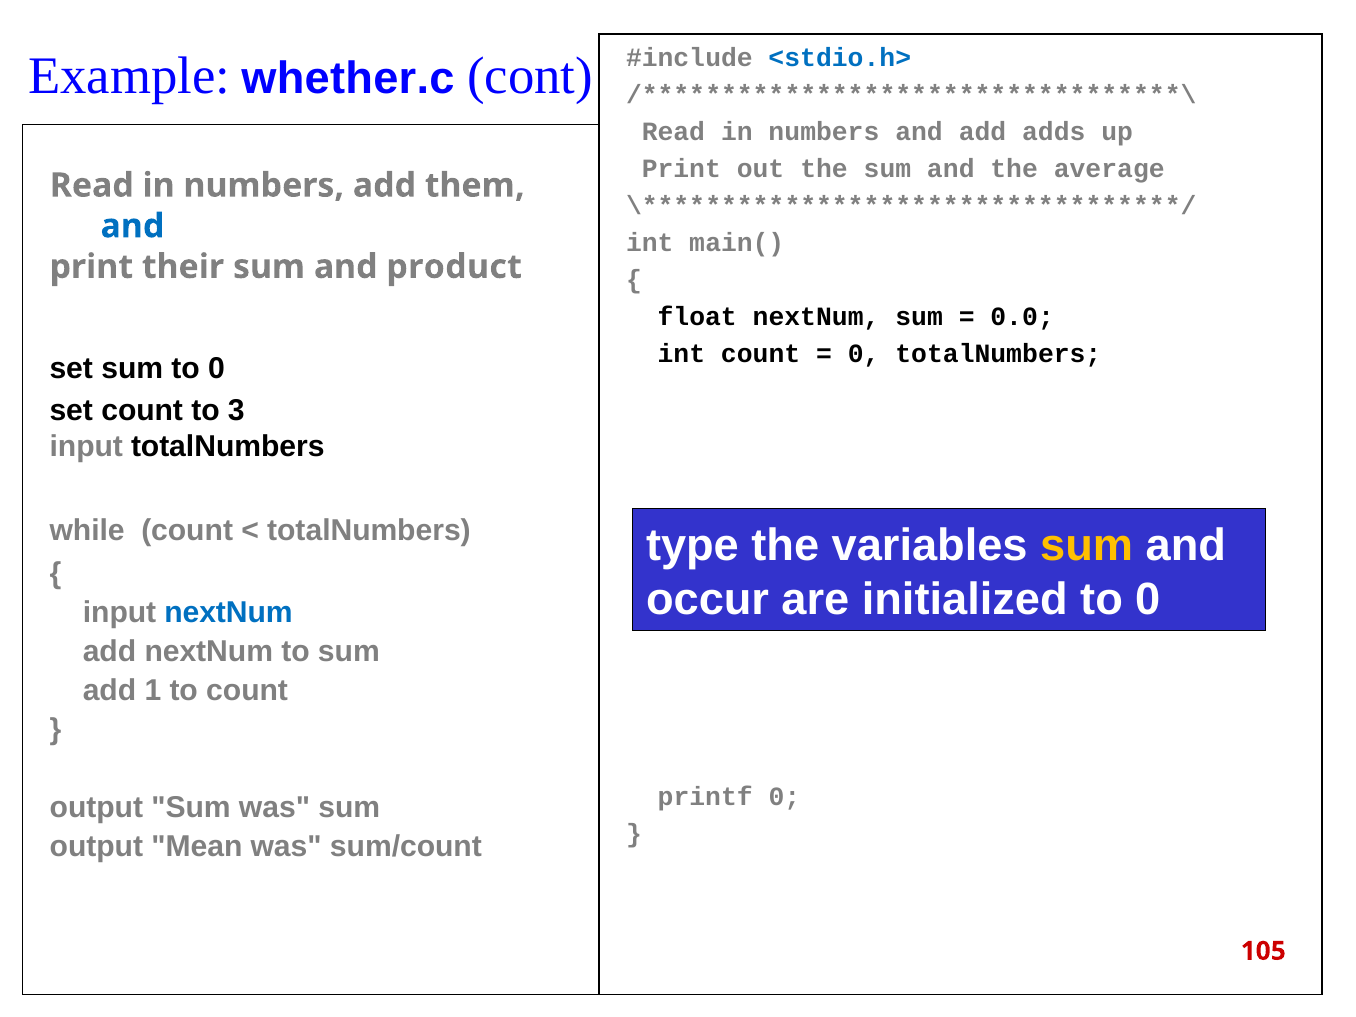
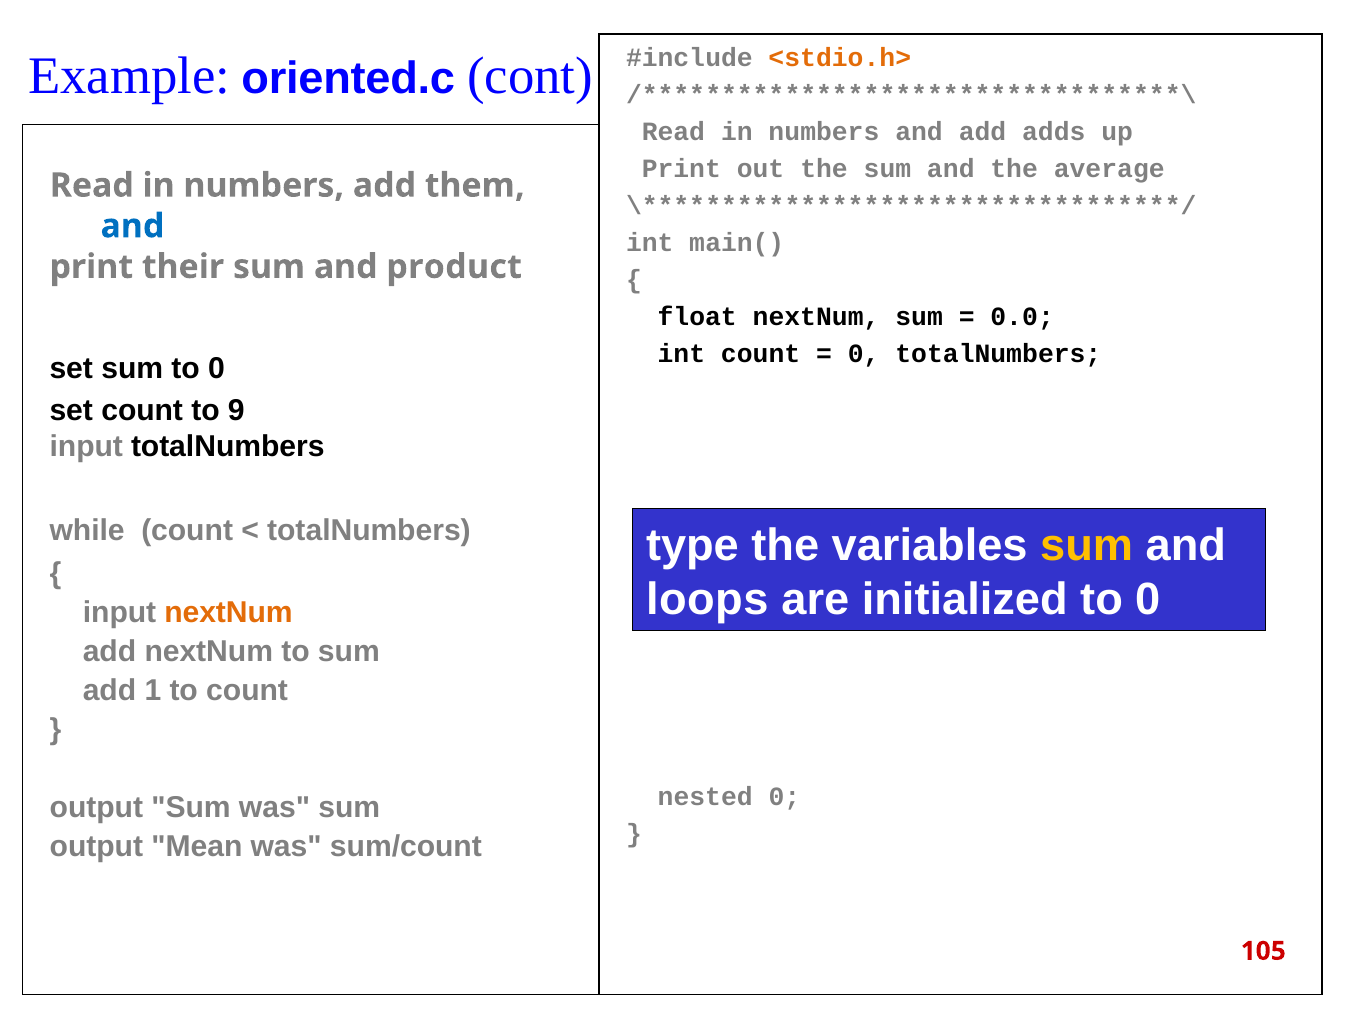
<stdio.h> colour: blue -> orange
whether.c: whether.c -> oriented.c
3: 3 -> 9
occur: occur -> loops
nextNum at (228, 612) colour: blue -> orange
printf: printf -> nested
